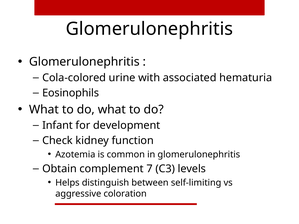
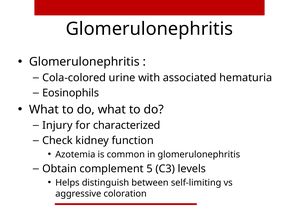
Infant: Infant -> Injury
development: development -> characterized
7: 7 -> 5
